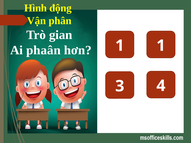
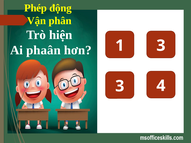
Hình: Hình -> Phép
gian: gian -> hiện
1 1: 1 -> 3
